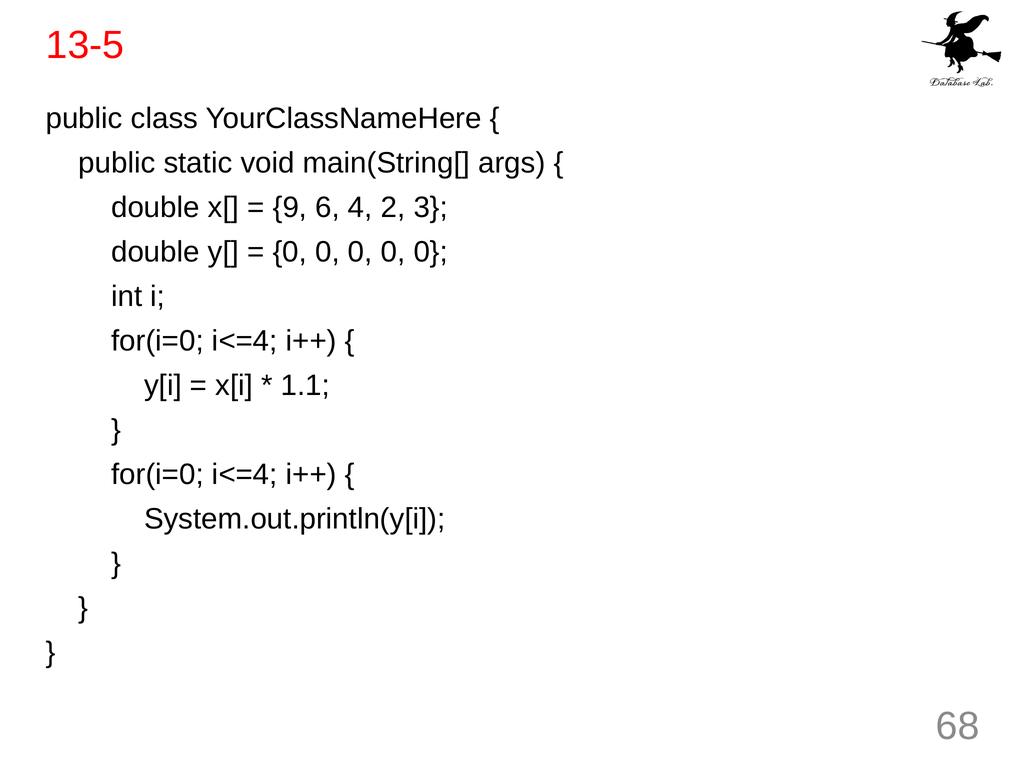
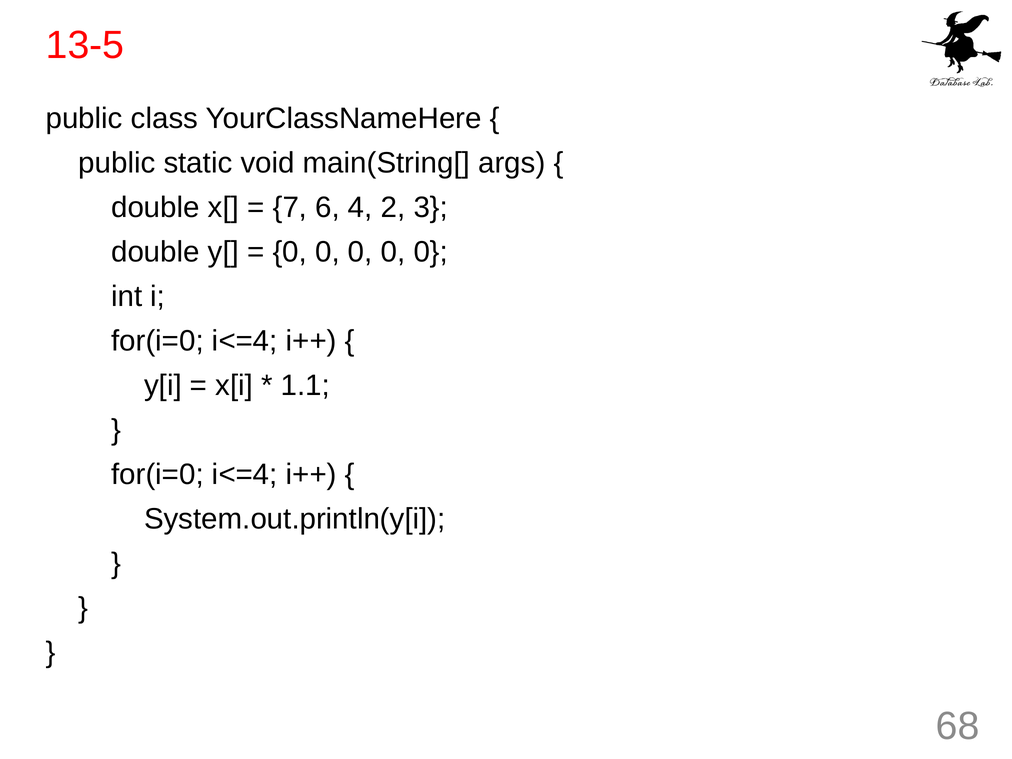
9: 9 -> 7
